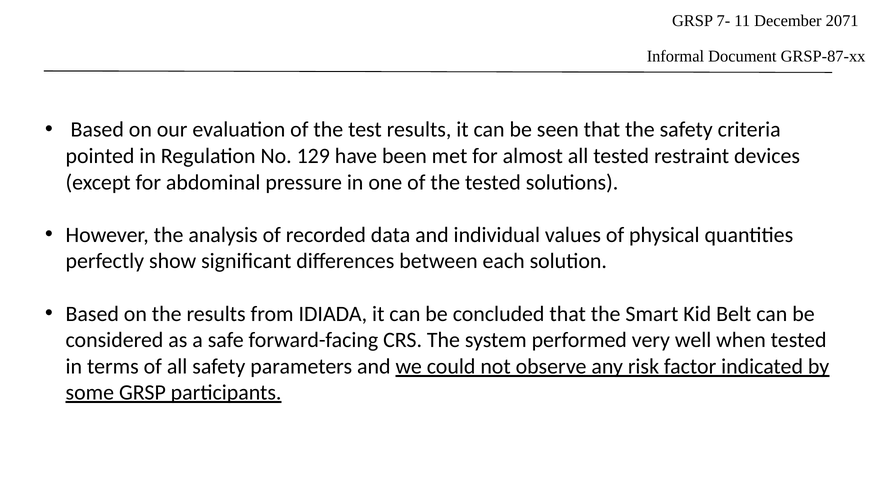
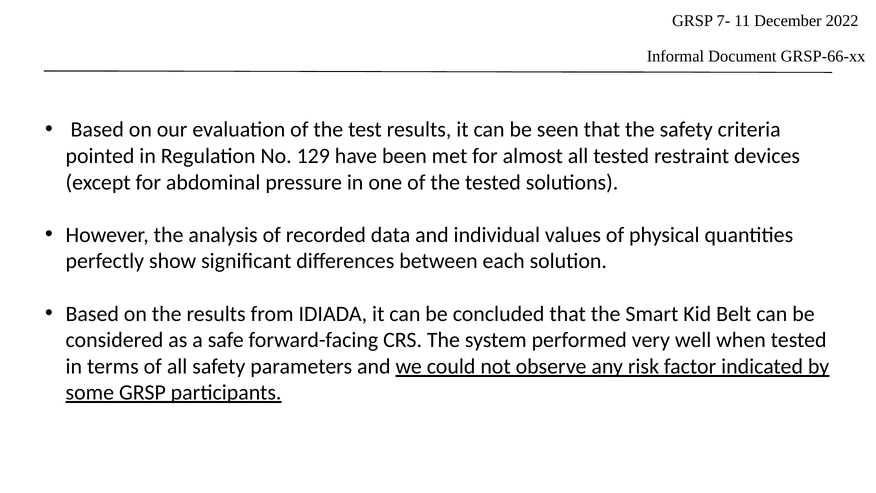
2071: 2071 -> 2022
GRSP-87-xx: GRSP-87-xx -> GRSP-66-xx
